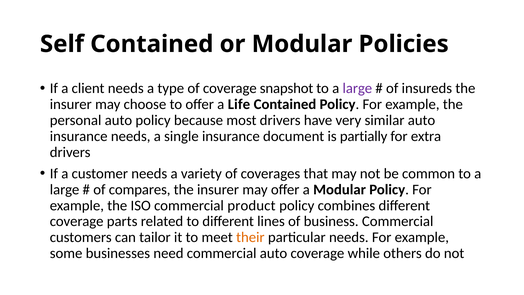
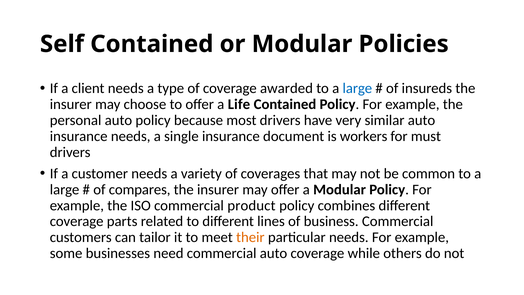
snapshot: snapshot -> awarded
large at (357, 88) colour: purple -> blue
partially: partially -> workers
extra: extra -> must
